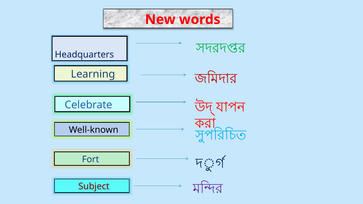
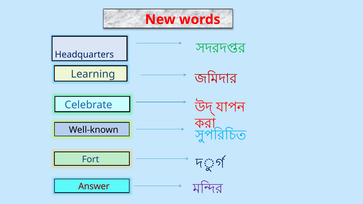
Subject: Subject -> Answer
